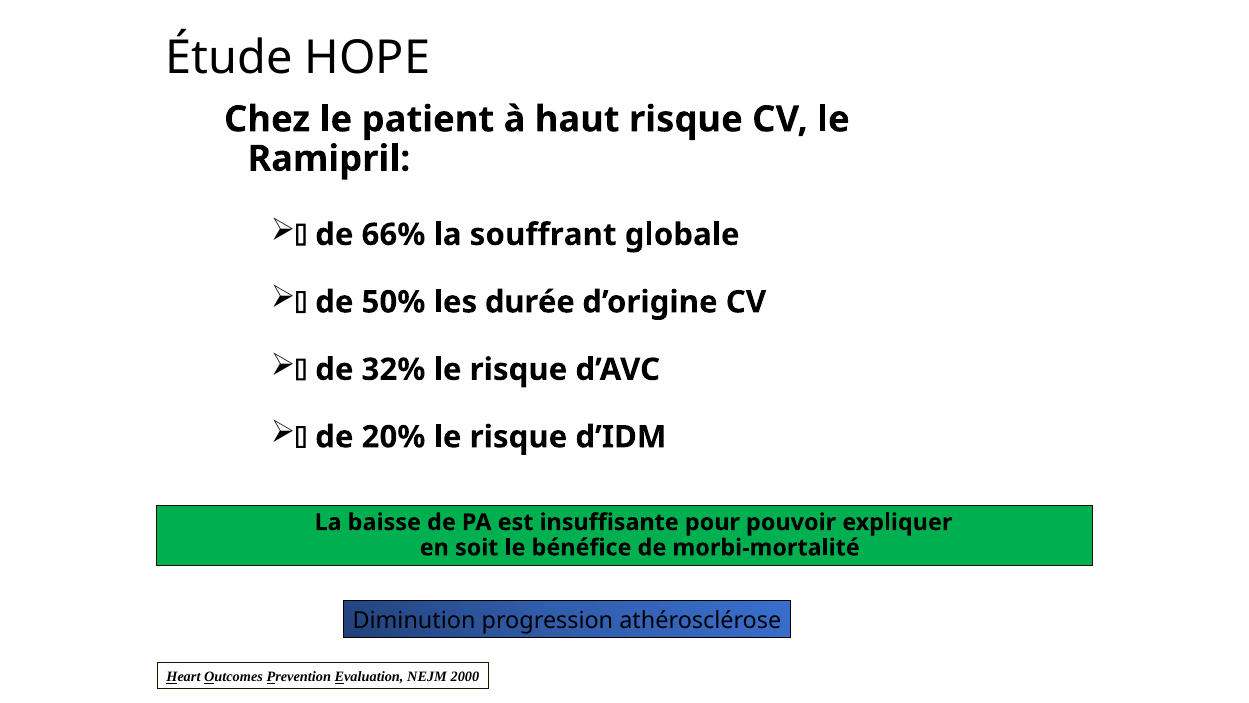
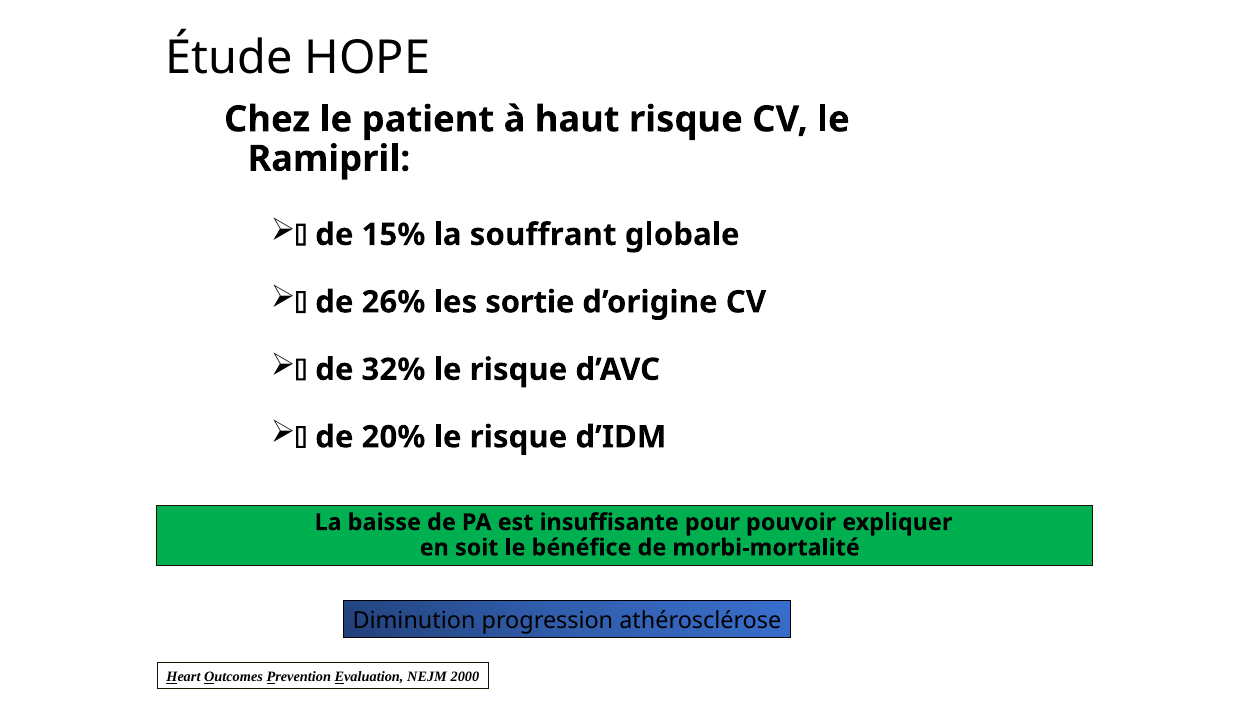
66%: 66% -> 15%
50%: 50% -> 26%
durée: durée -> sortie
